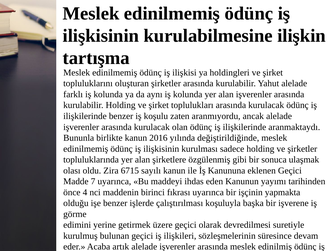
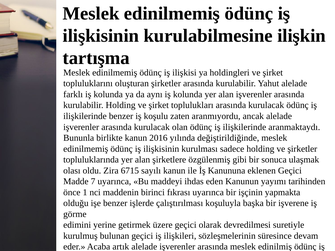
4: 4 -> 1
